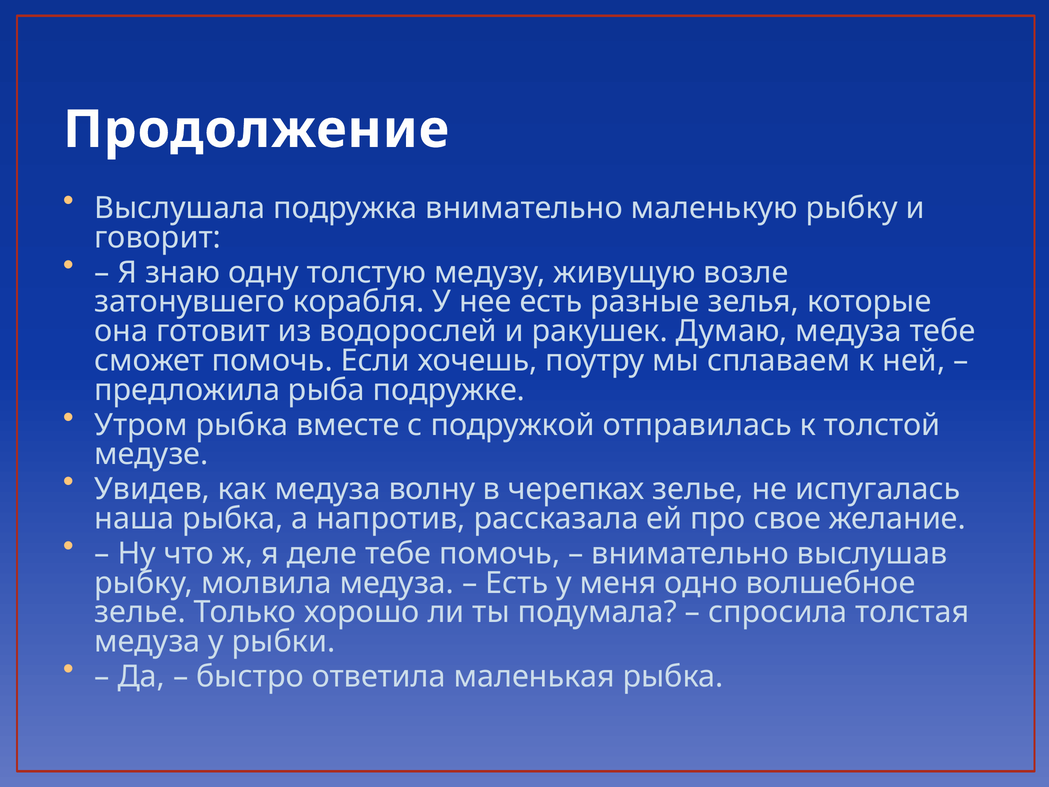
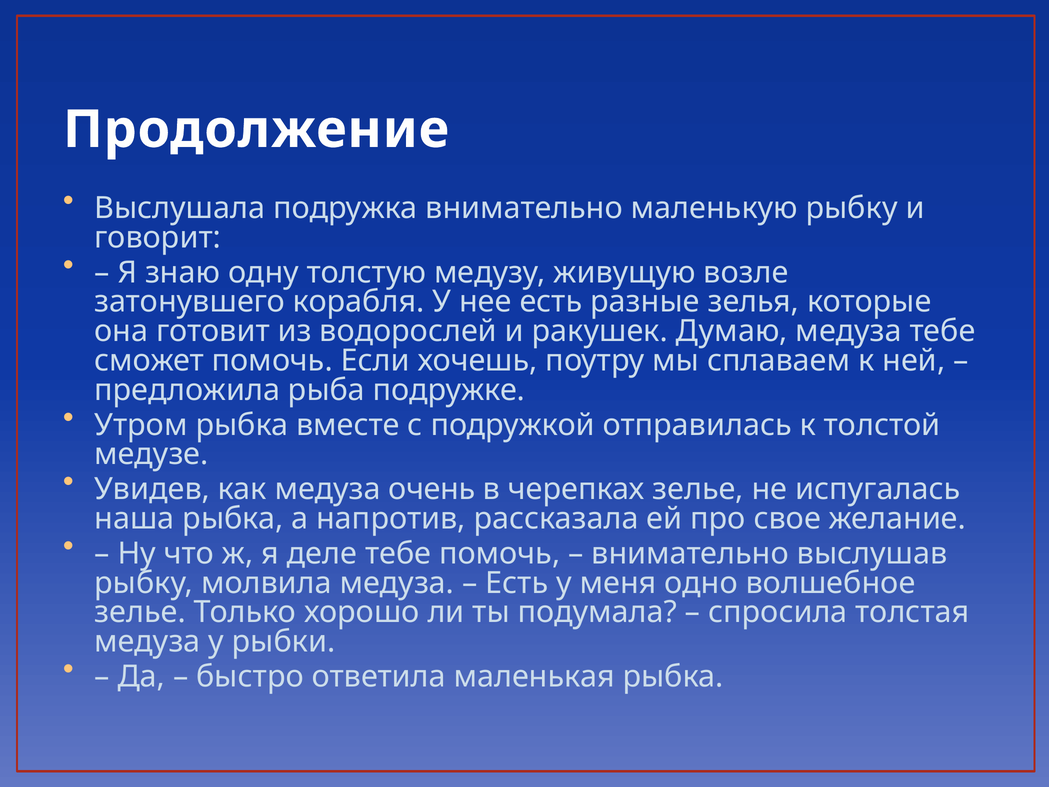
волну: волну -> очень
